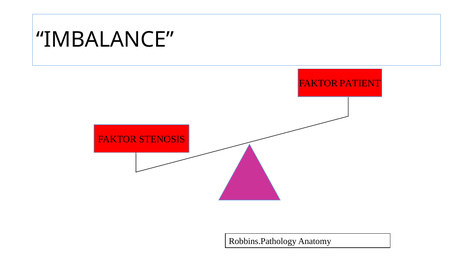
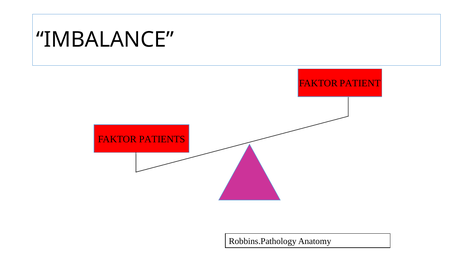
STENOSIS: STENOSIS -> PATIENTS
